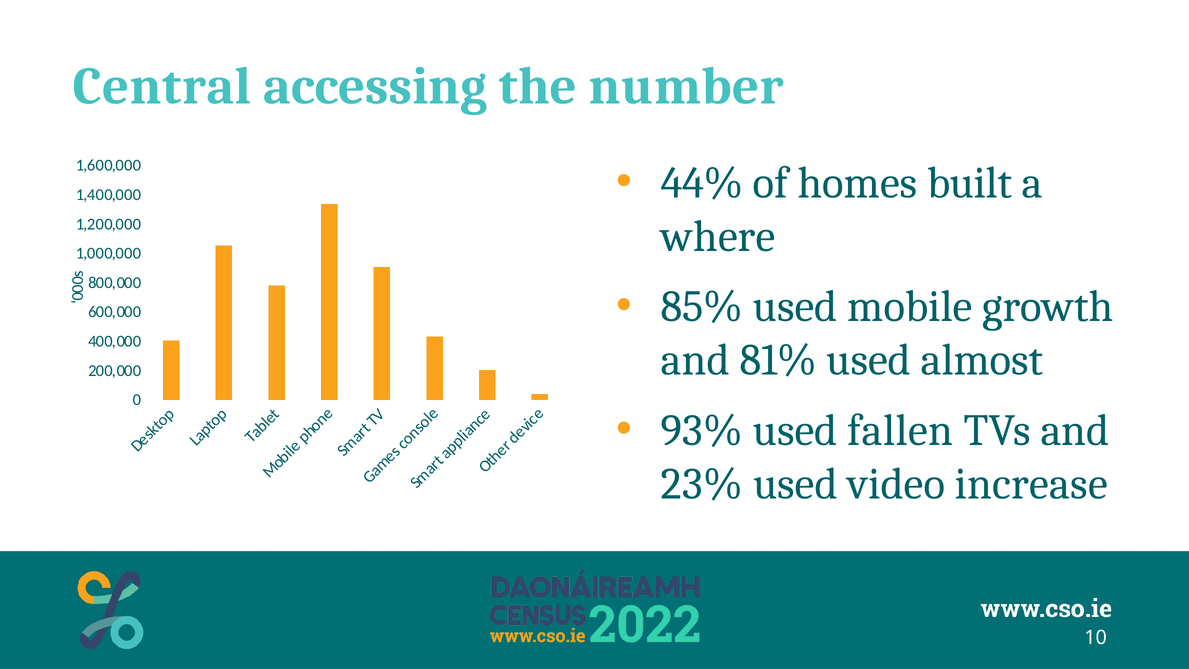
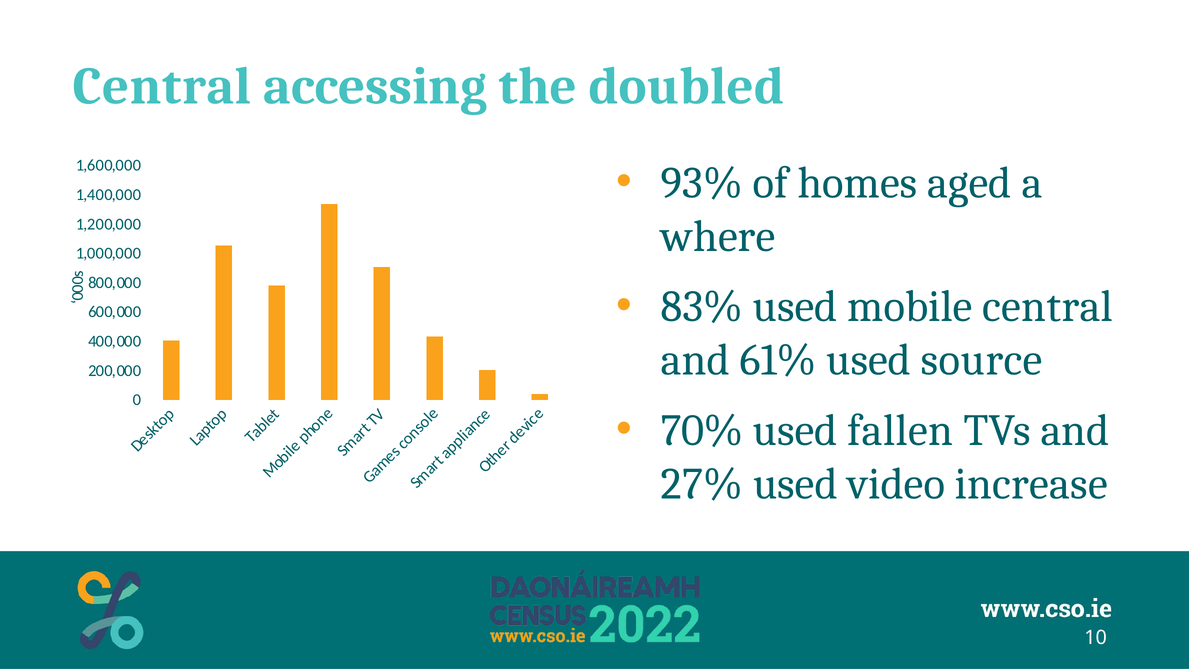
number: number -> doubled
44%: 44% -> 93%
built: built -> aged
85%: 85% -> 83%
mobile growth: growth -> central
81%: 81% -> 61%
almost: almost -> source
93%: 93% -> 70%
23%: 23% -> 27%
